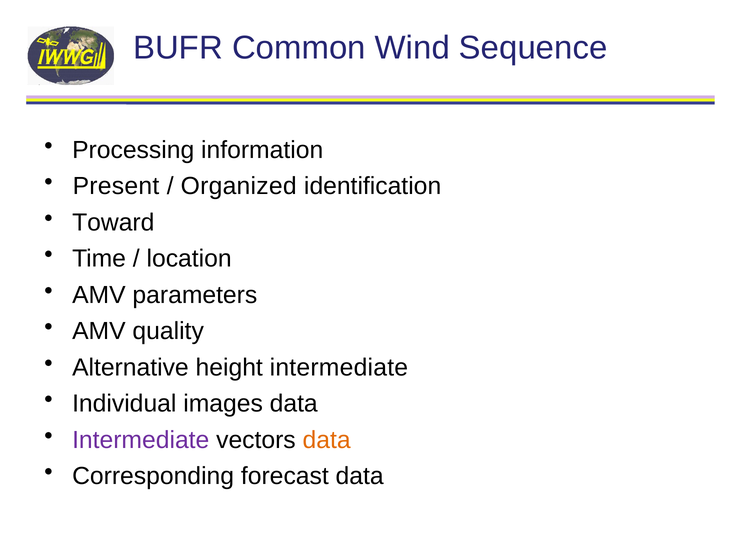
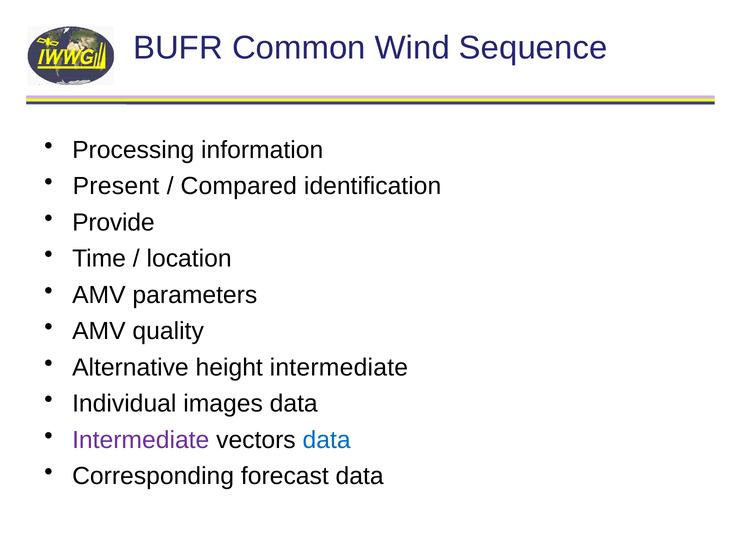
Organized: Organized -> Compared
Toward: Toward -> Provide
data at (327, 440) colour: orange -> blue
